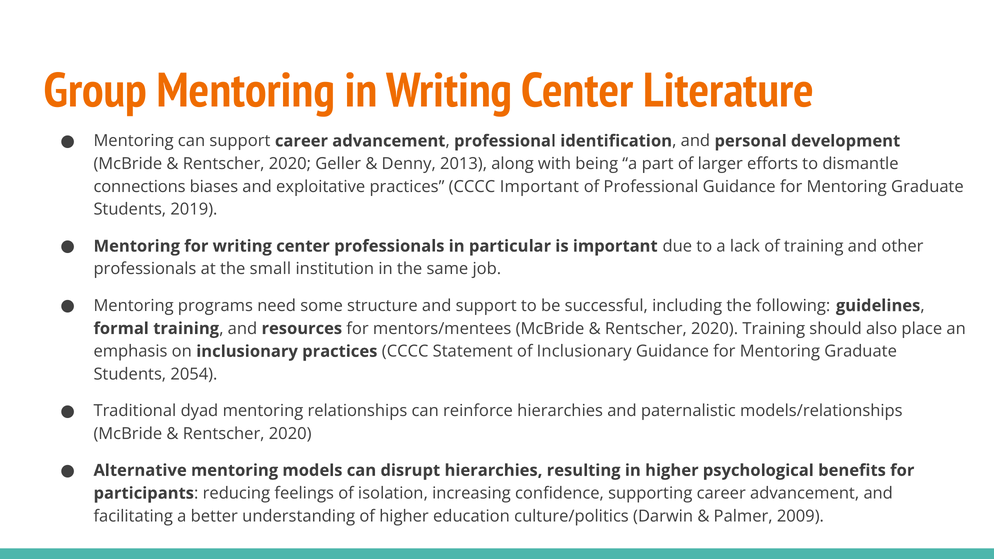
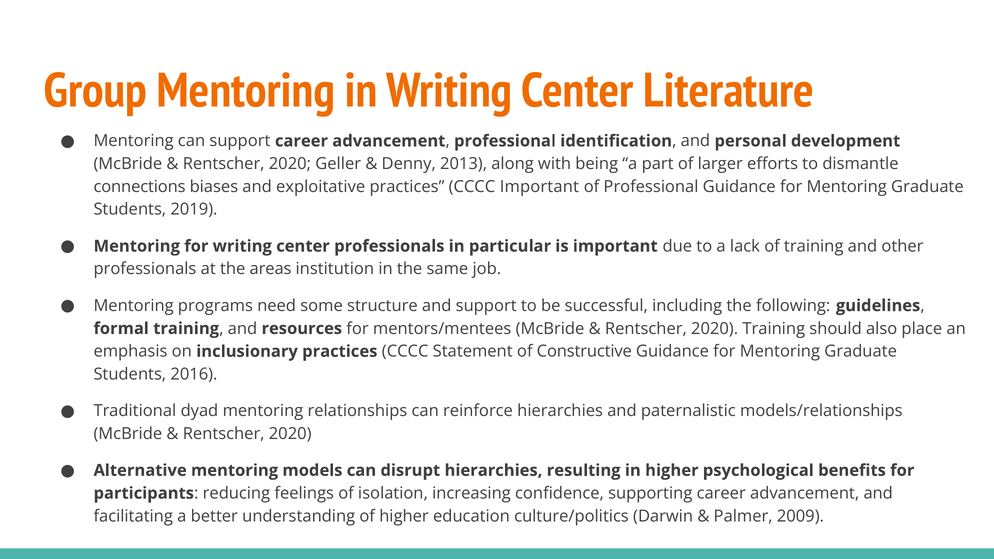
small: small -> areas
of Inclusionary: Inclusionary -> Constructive
2054: 2054 -> 2016
